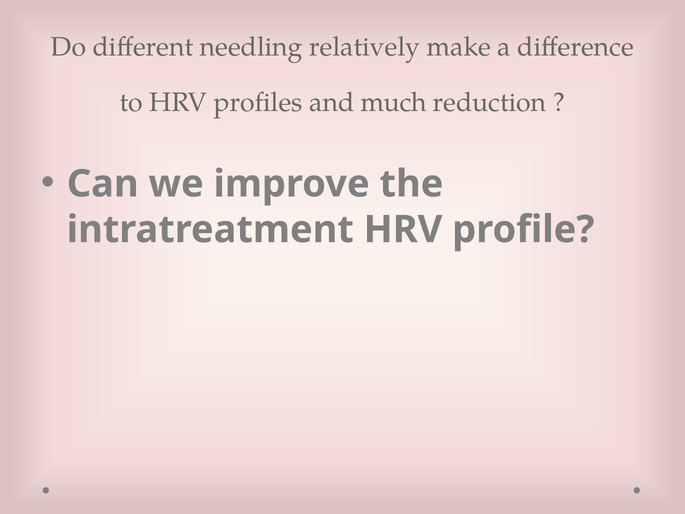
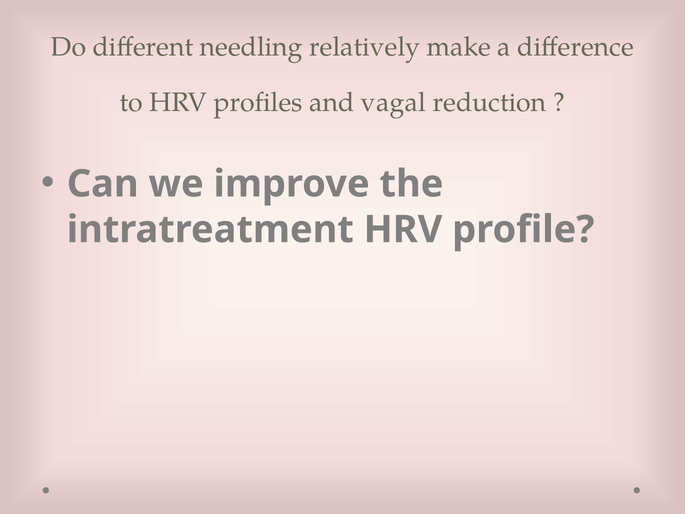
much: much -> vagal
